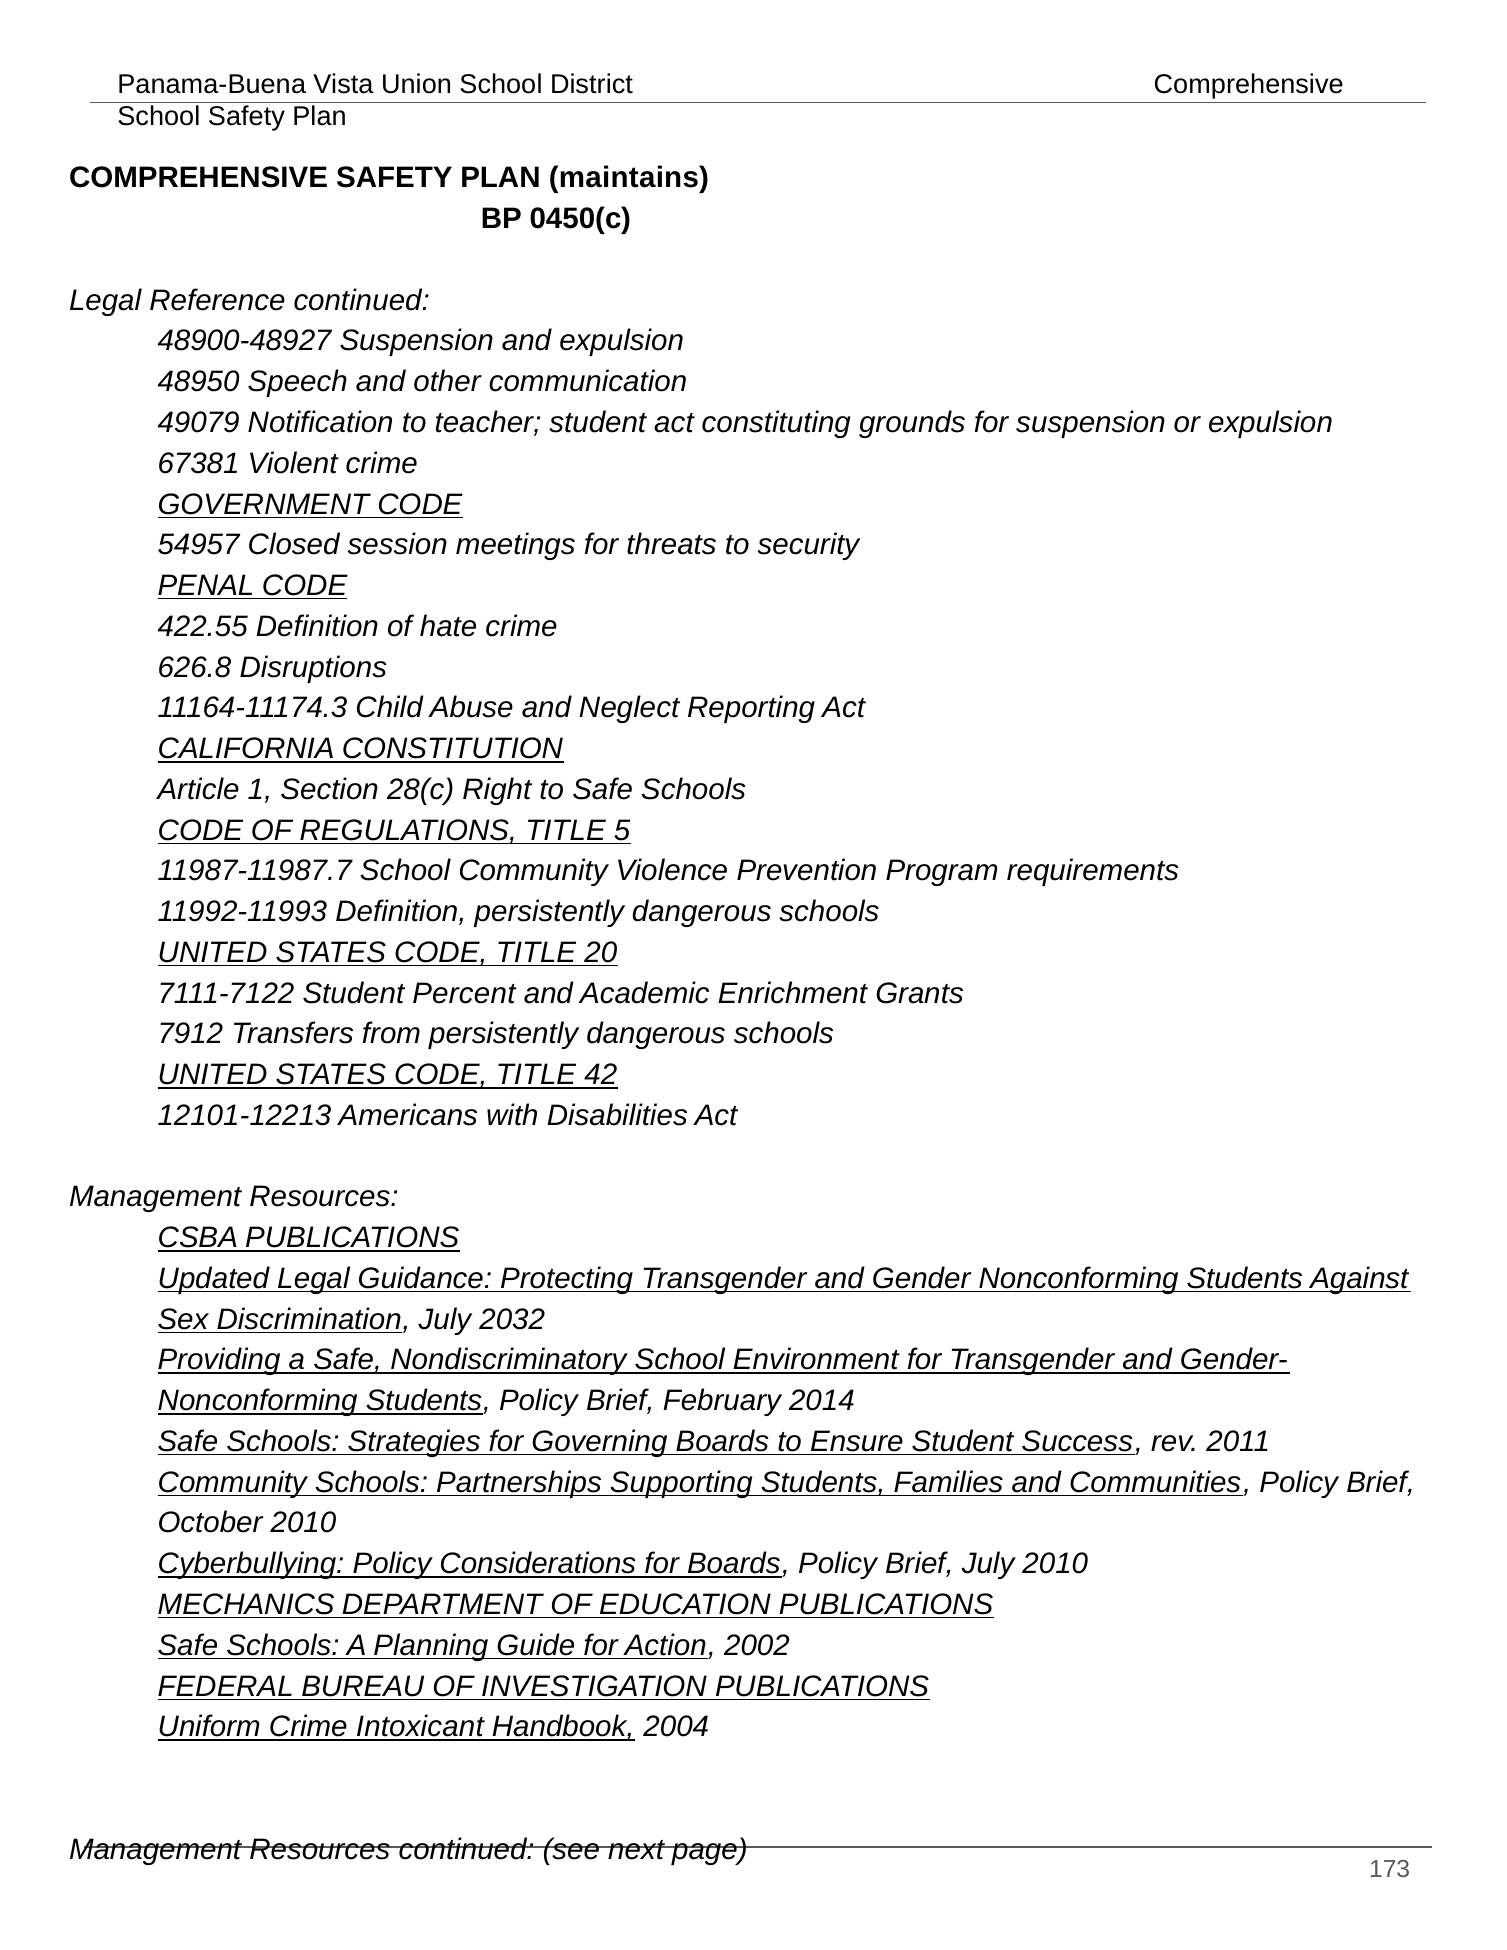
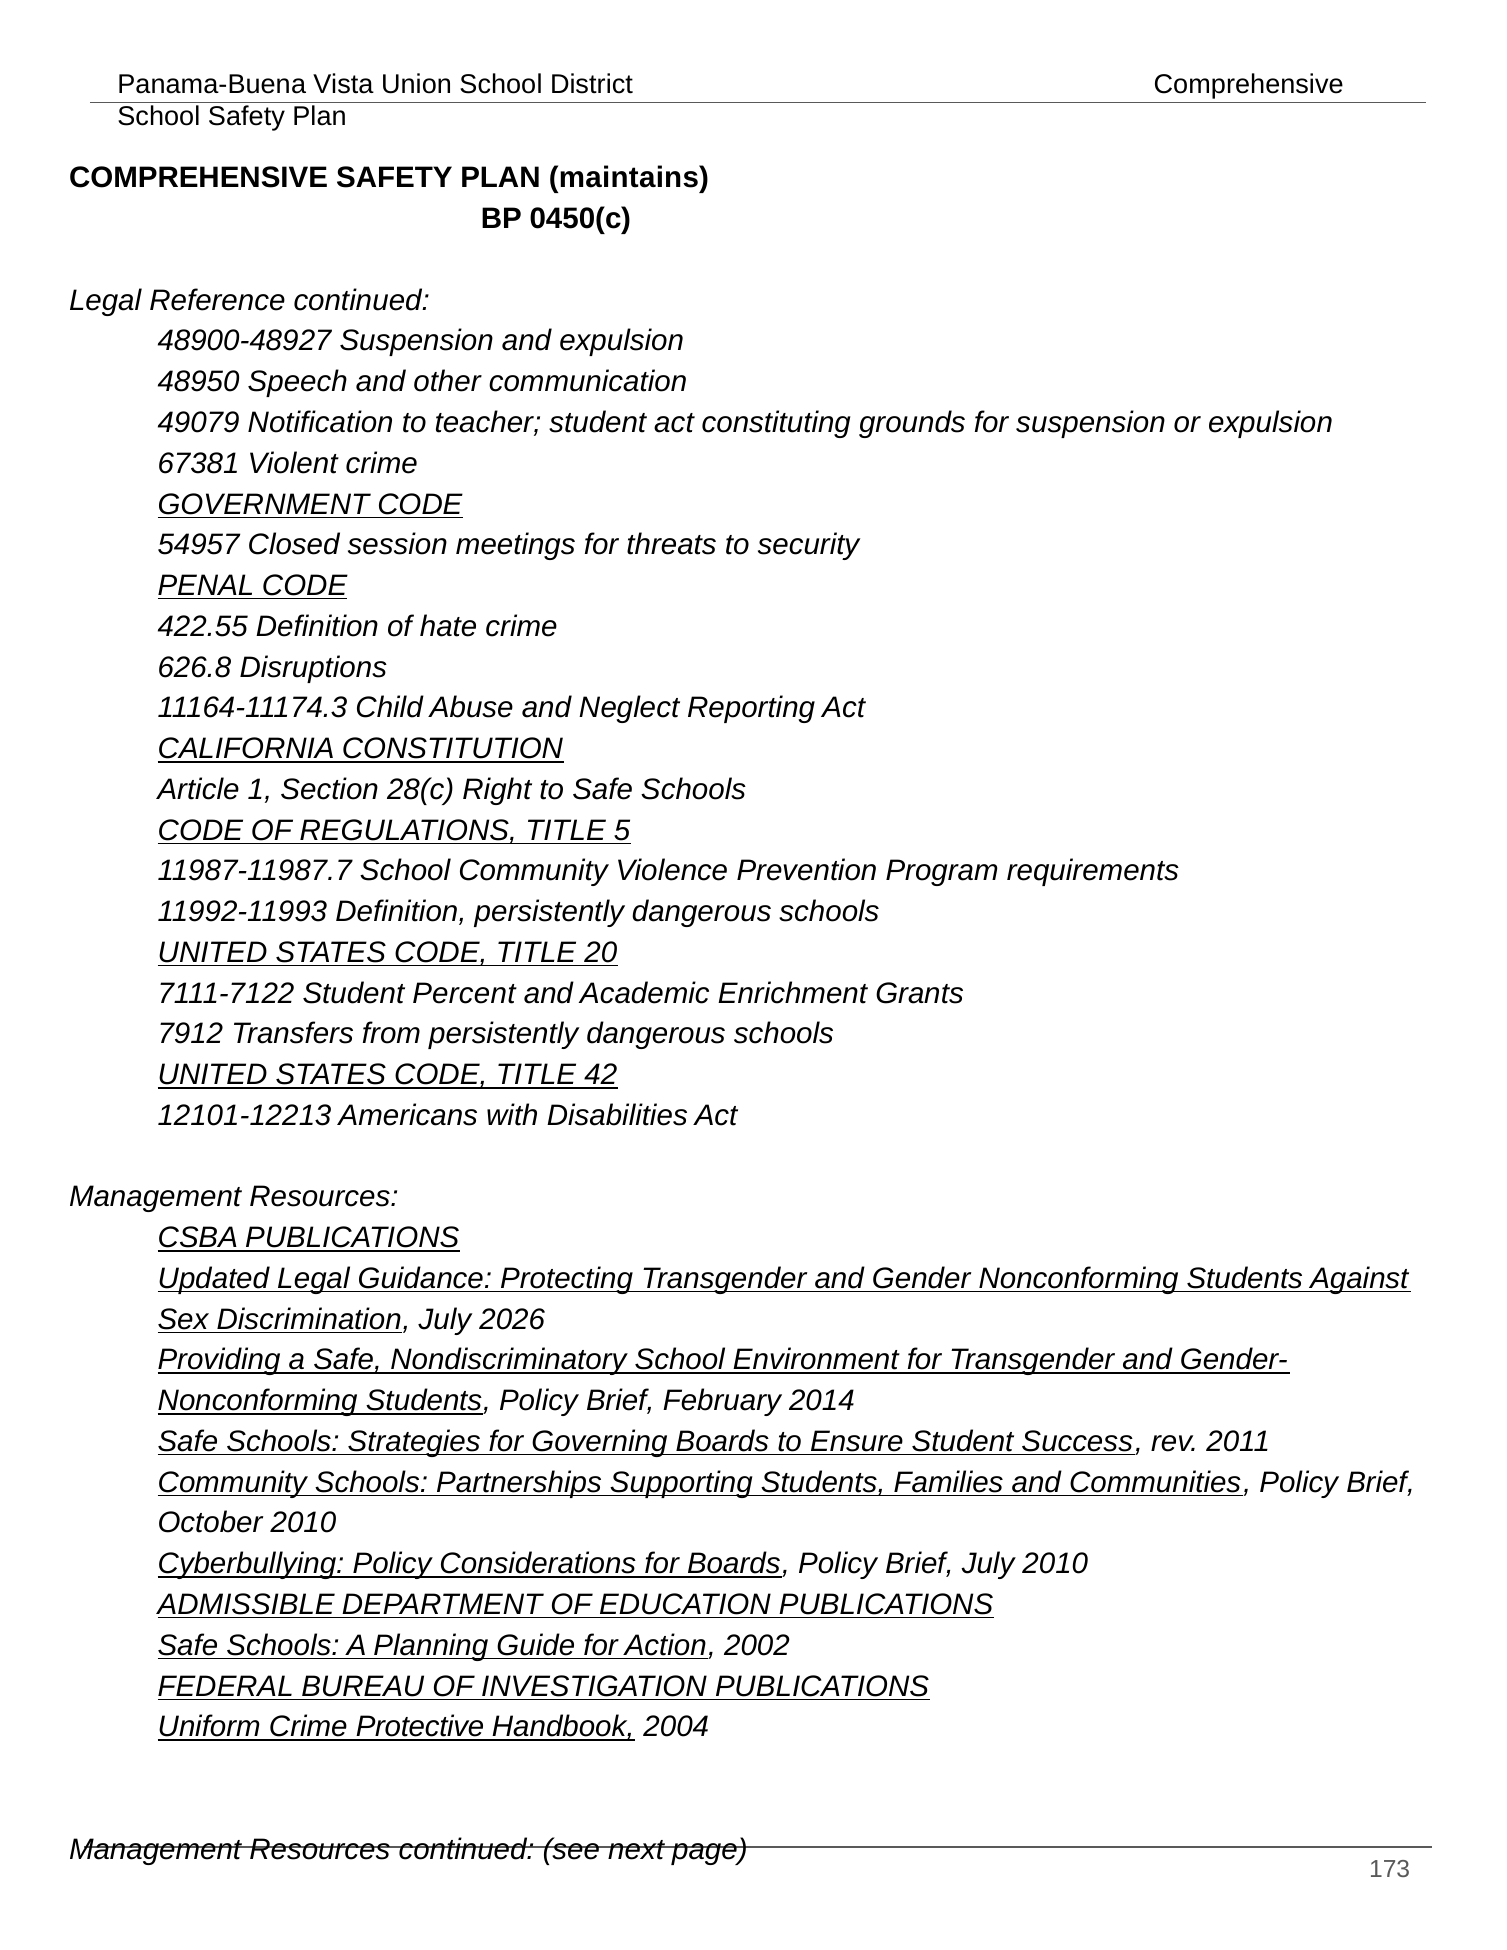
2032: 2032 -> 2026
MECHANICS: MECHANICS -> ADMISSIBLE
Intoxicant: Intoxicant -> Protective
